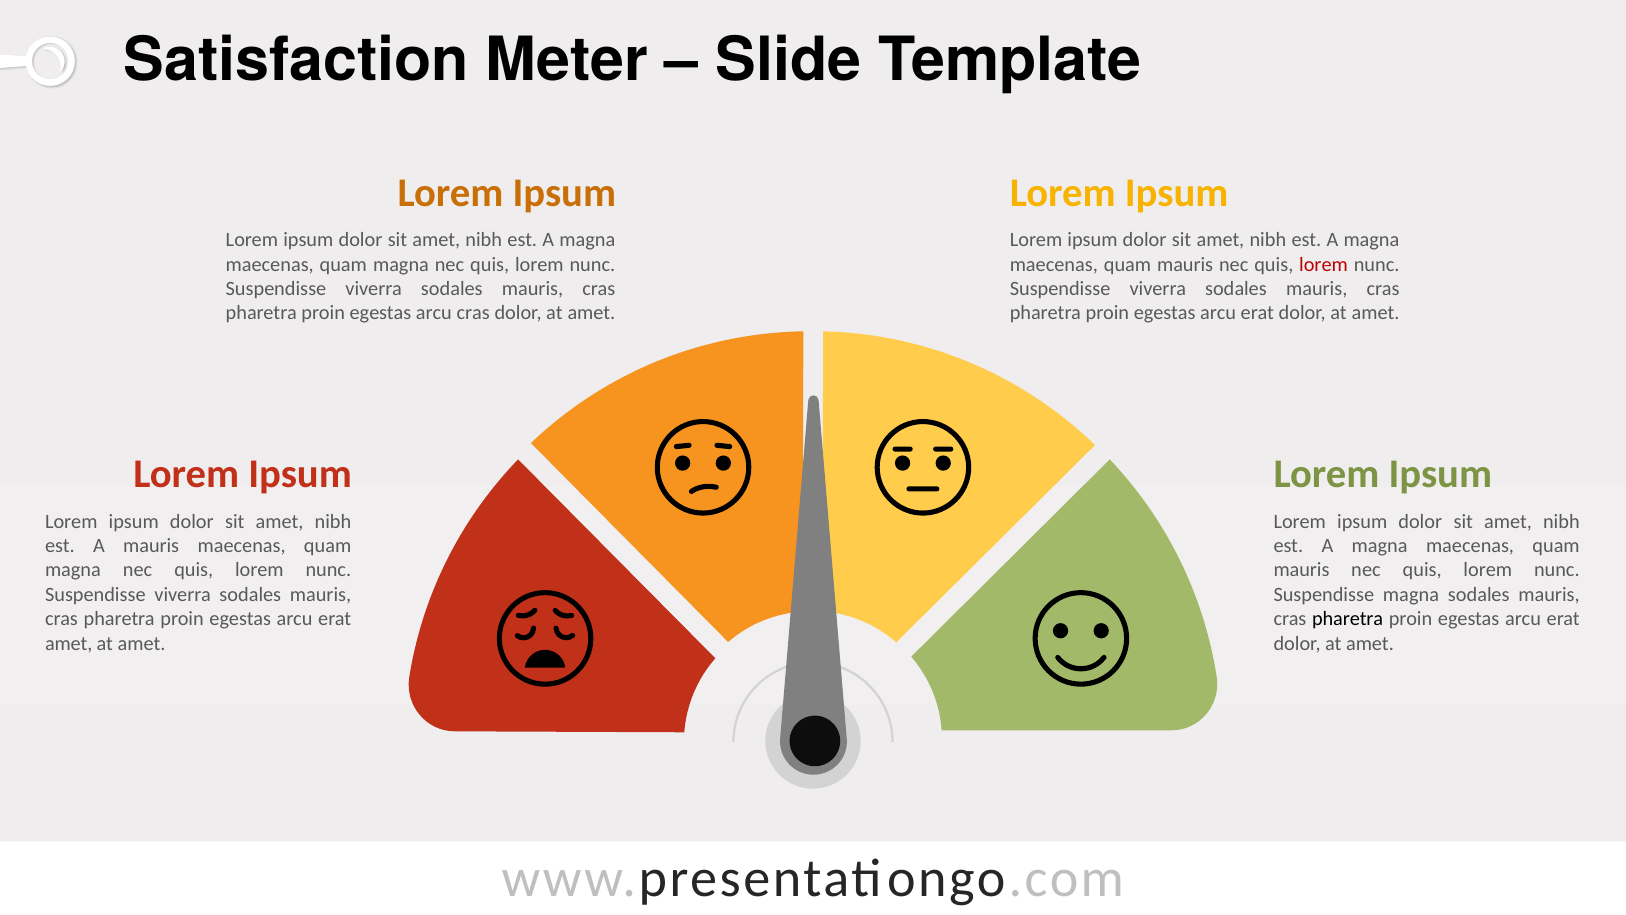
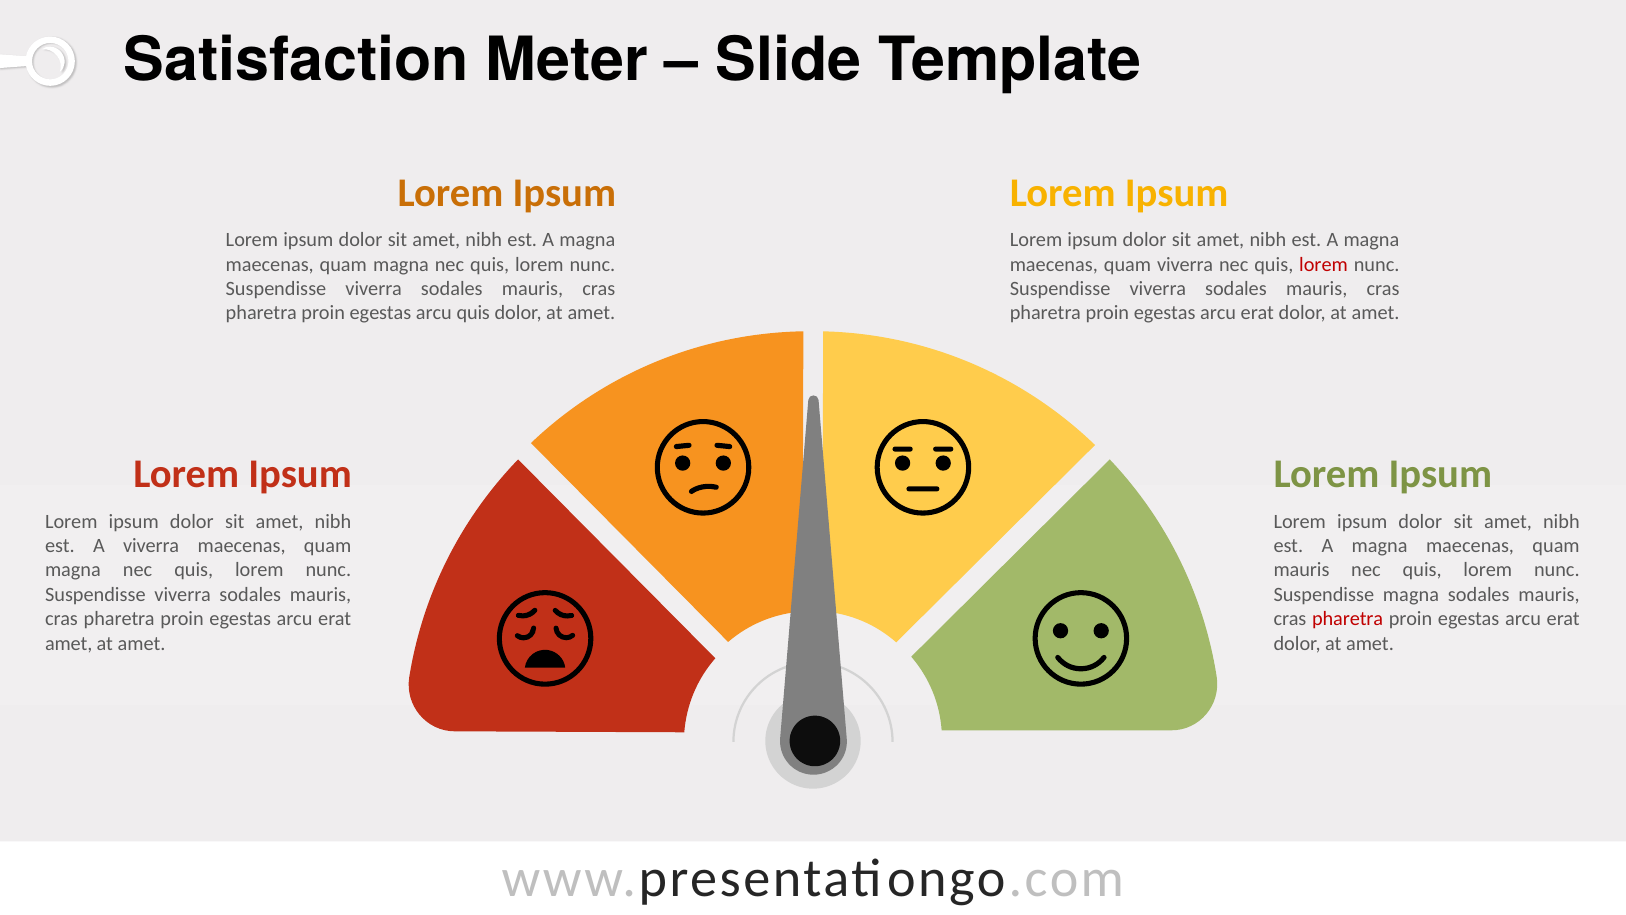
mauris at (1185, 264): mauris -> viverra
arcu cras: cras -> quis
A mauris: mauris -> viverra
pharetra at (1348, 619) colour: black -> red
